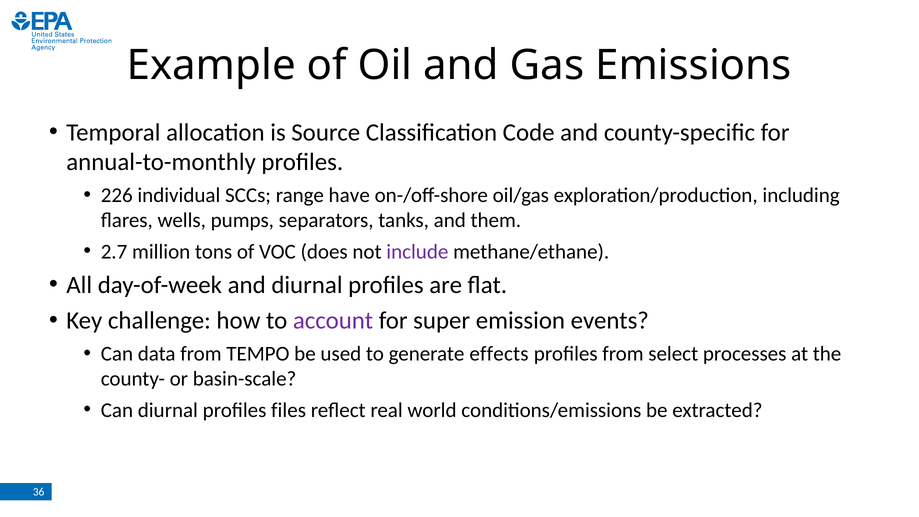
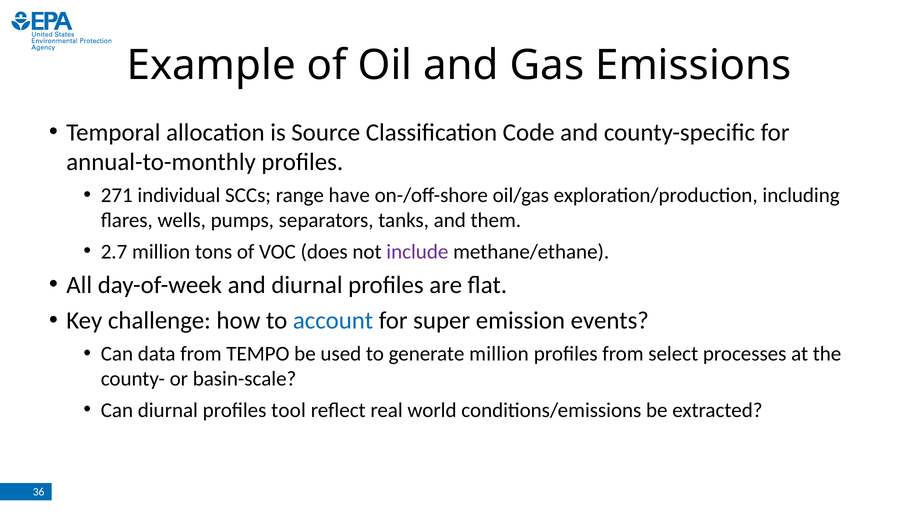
226: 226 -> 271
account colour: purple -> blue
generate effects: effects -> million
files: files -> tool
